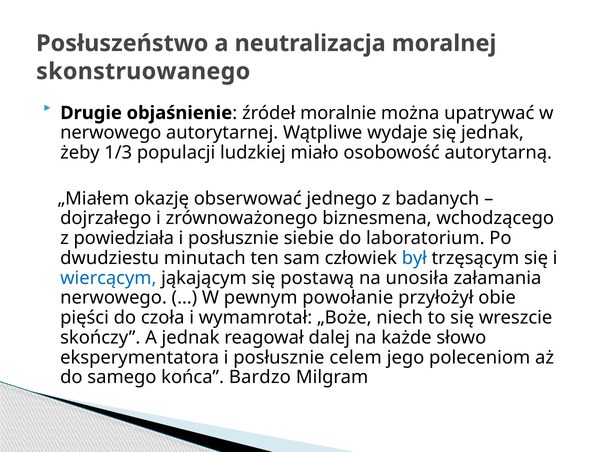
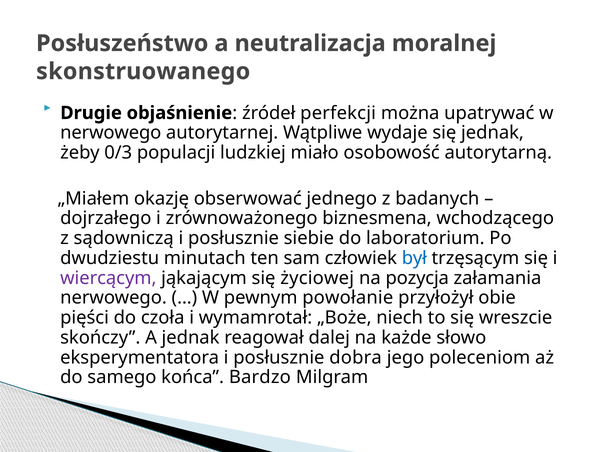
moralnie: moralnie -> perfekcji
1/3: 1/3 -> 0/3
powiedziała: powiedziała -> sądowniczą
wiercącym colour: blue -> purple
postawą: postawą -> życiowej
unosiła: unosiła -> pozycja
celem: celem -> dobra
